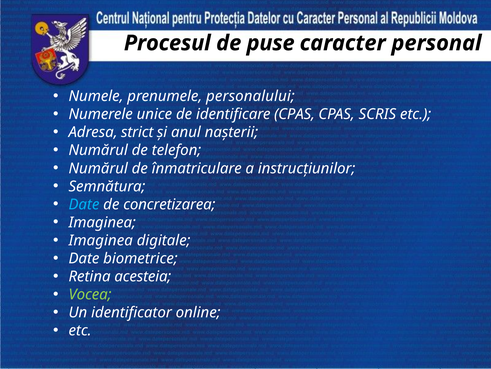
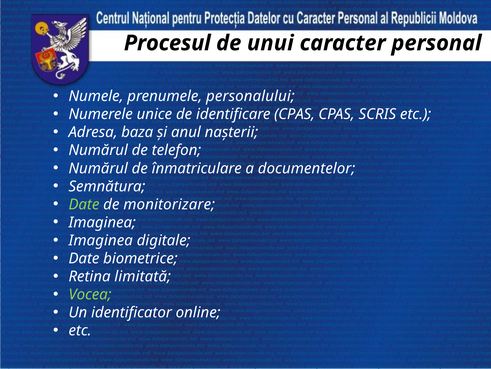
puse: puse -> unui
strict: strict -> baza
instrucțiunilor: instrucțiunilor -> documentelor
Date at (84, 204) colour: light blue -> light green
concretizarea: concretizarea -> monitorizare
acesteia: acesteia -> limitată
